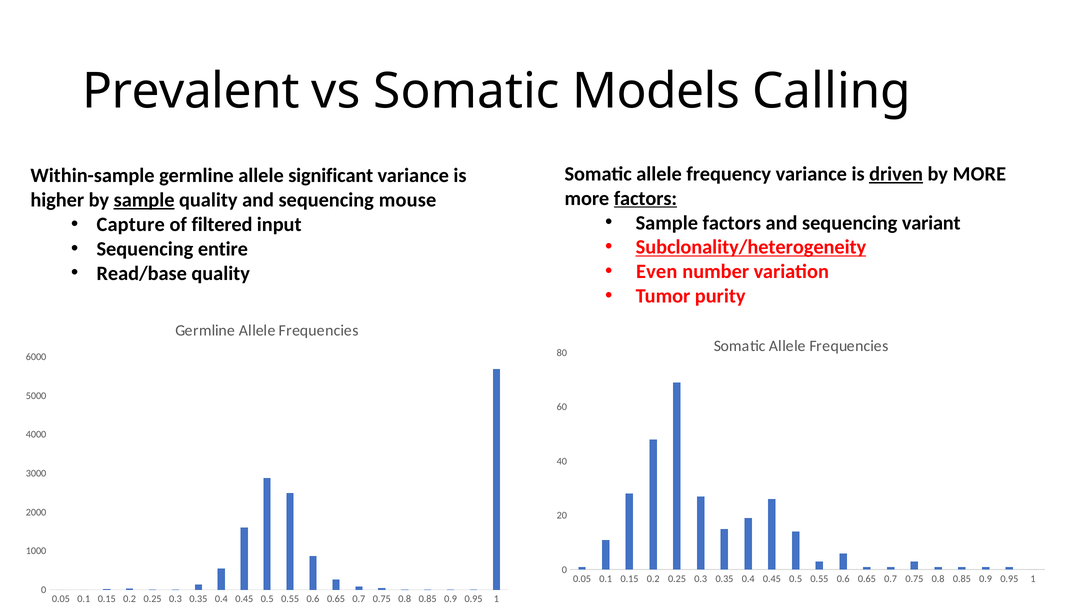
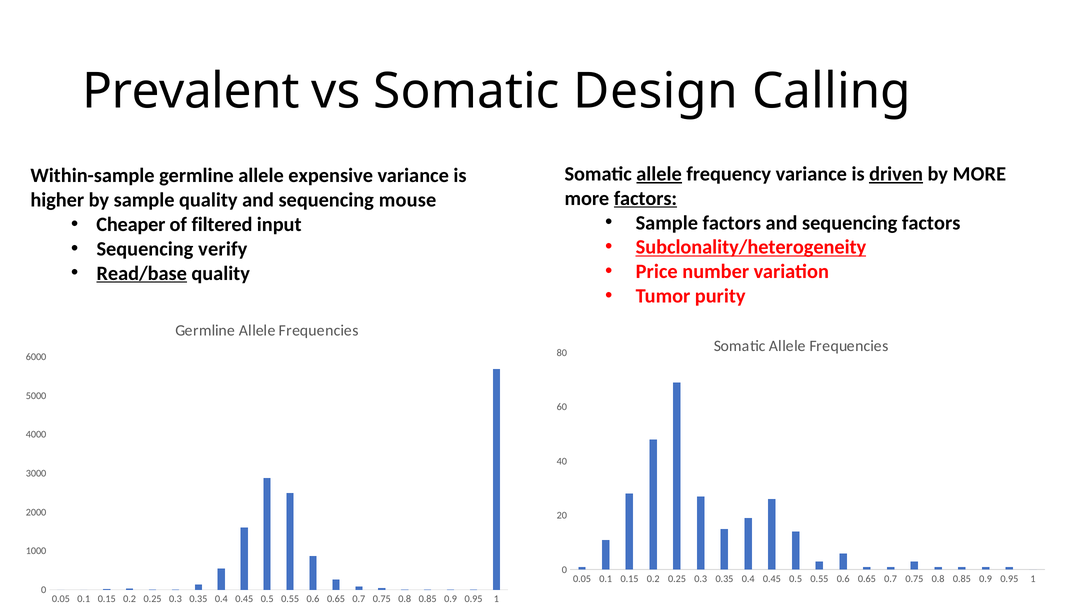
Models: Models -> Design
allele at (659, 174) underline: none -> present
significant: significant -> expensive
sample at (144, 200) underline: present -> none
sequencing variant: variant -> factors
Capture: Capture -> Cheaper
entire: entire -> verify
Even: Even -> Price
Read/base underline: none -> present
